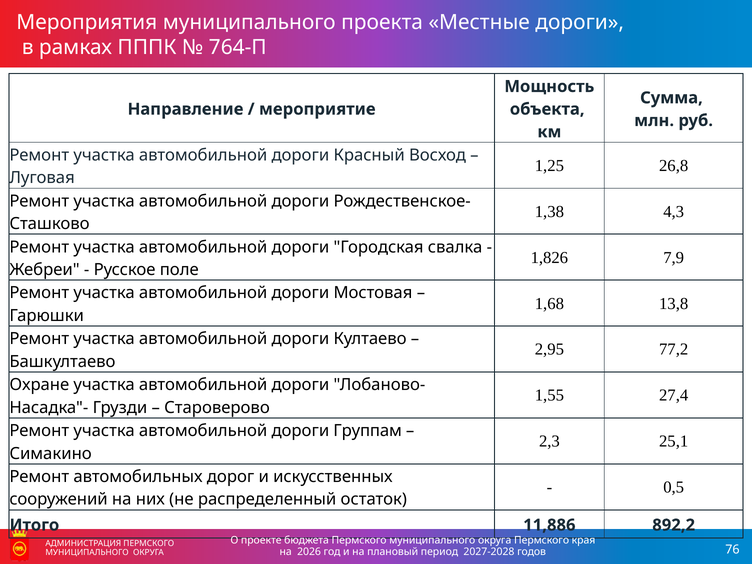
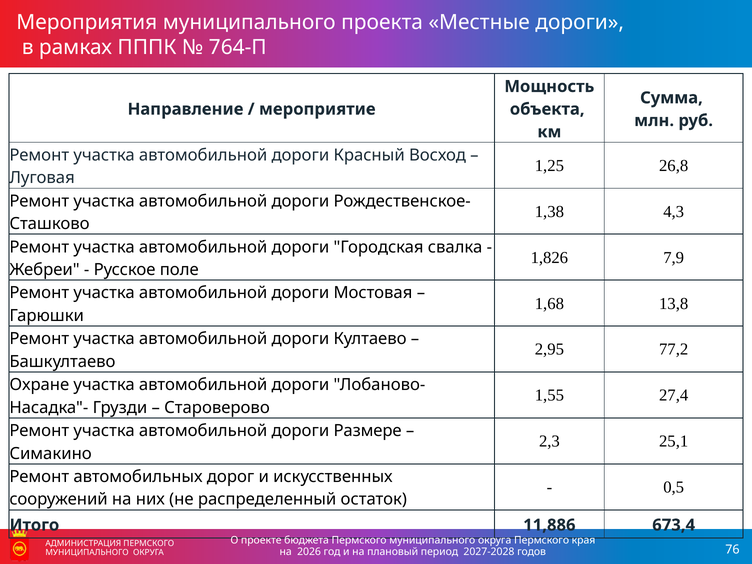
Группам: Группам -> Размере
892,2: 892,2 -> 673,4
